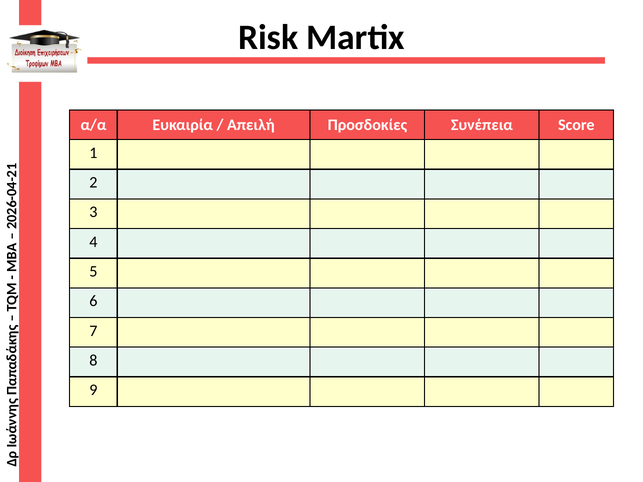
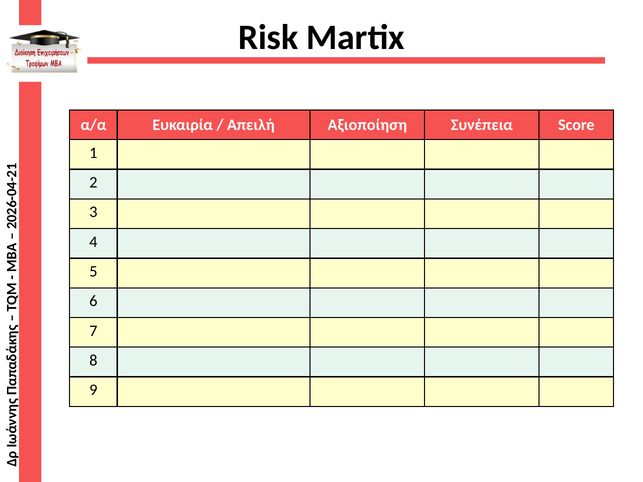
Προσδοκίες: Προσδοκίες -> Αξιοποίηση
